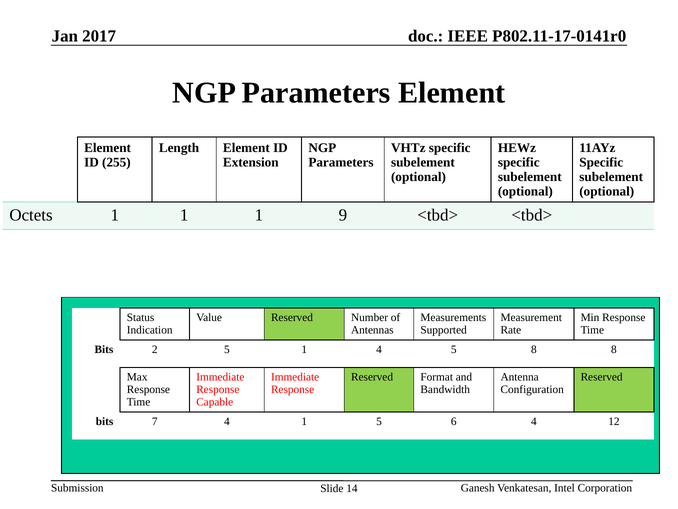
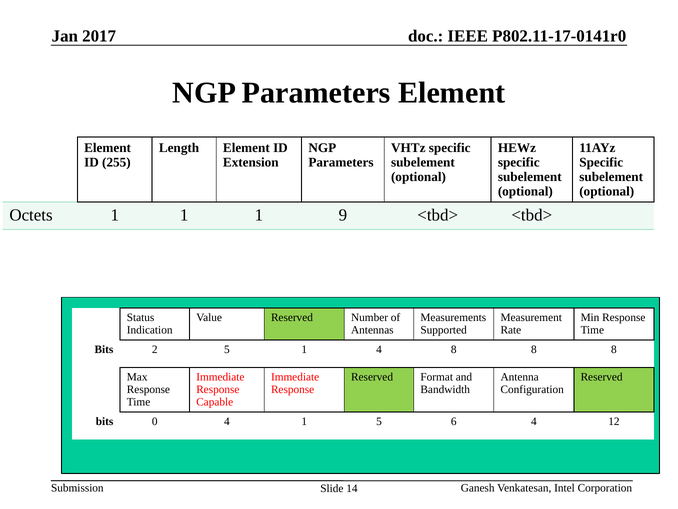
4 5: 5 -> 8
7: 7 -> 0
